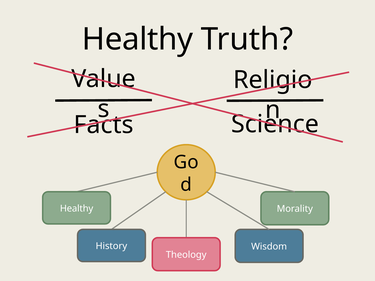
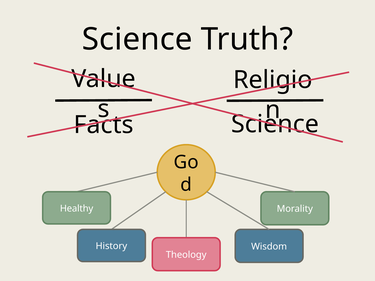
Healthy at (137, 39): Healthy -> Science
